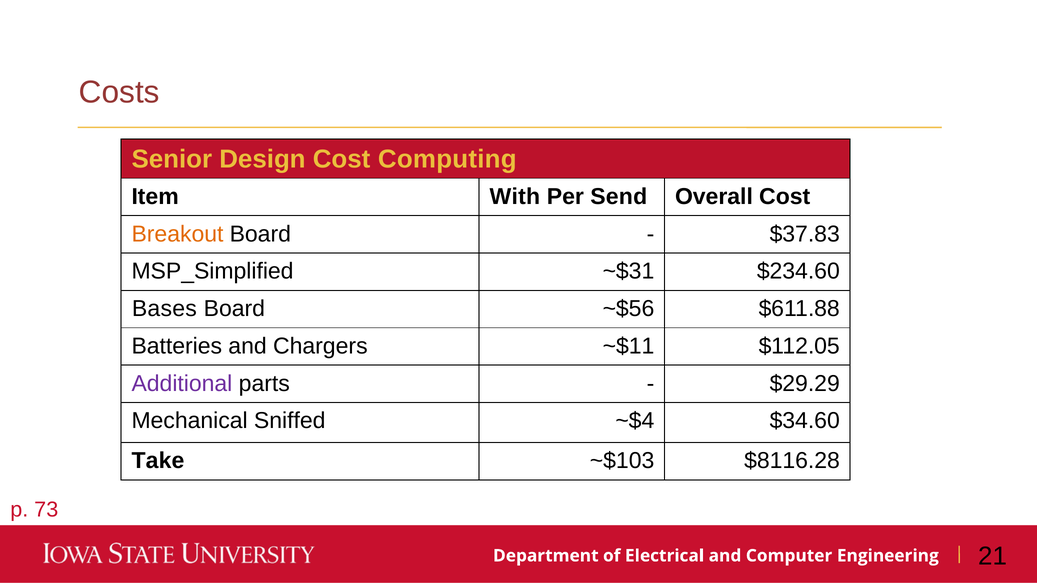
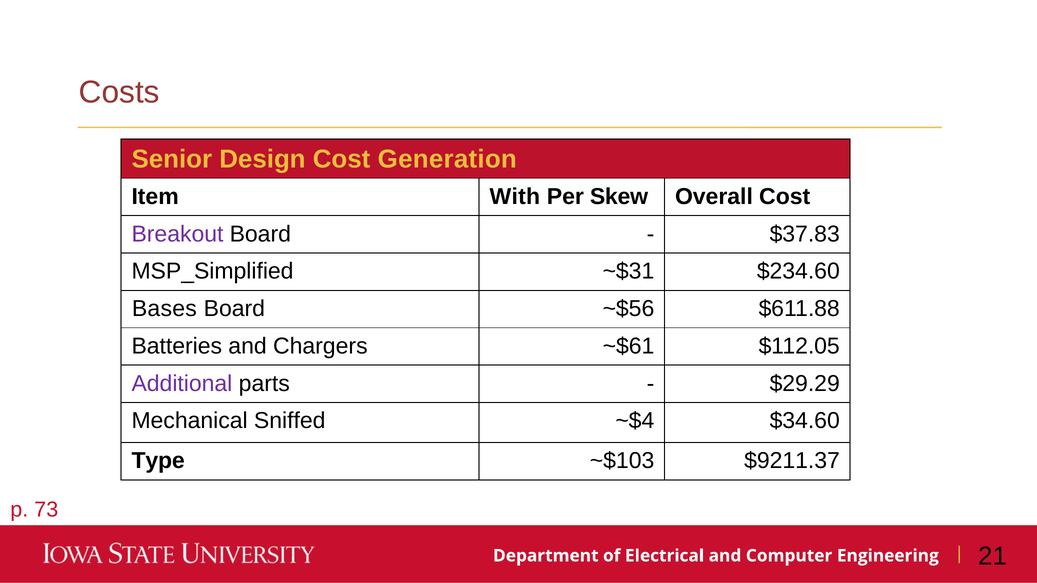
Computing: Computing -> Generation
Send: Send -> Skew
Breakout colour: orange -> purple
~$11: ~$11 -> ~$61
Take: Take -> Type
$8116.28: $8116.28 -> $9211.37
